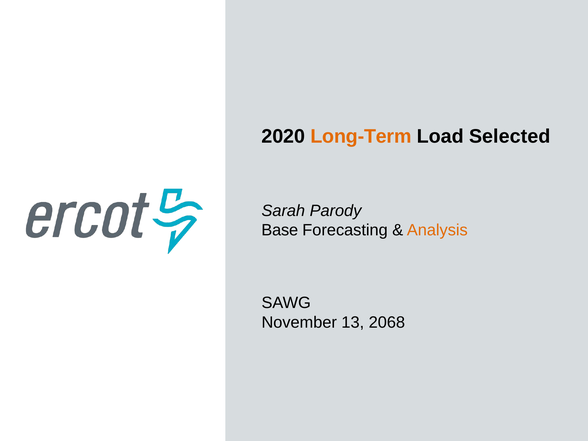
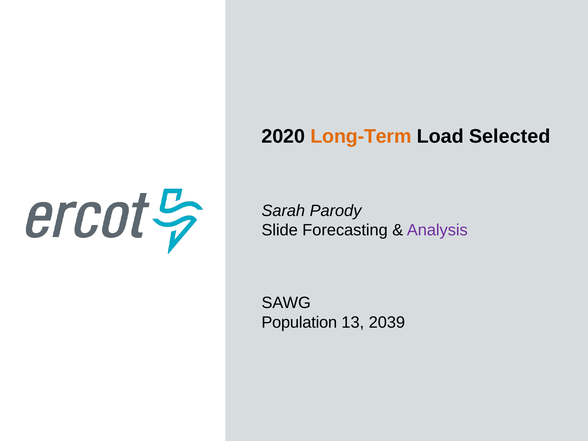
Base: Base -> Slide
Analysis colour: orange -> purple
November: November -> Population
2068: 2068 -> 2039
